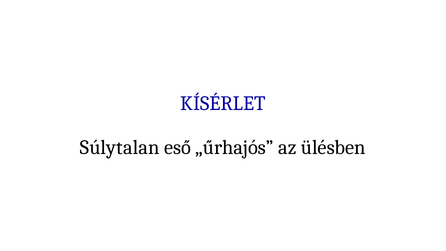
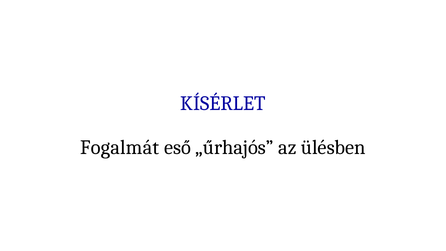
Súlytalan: Súlytalan -> Fogalmát
